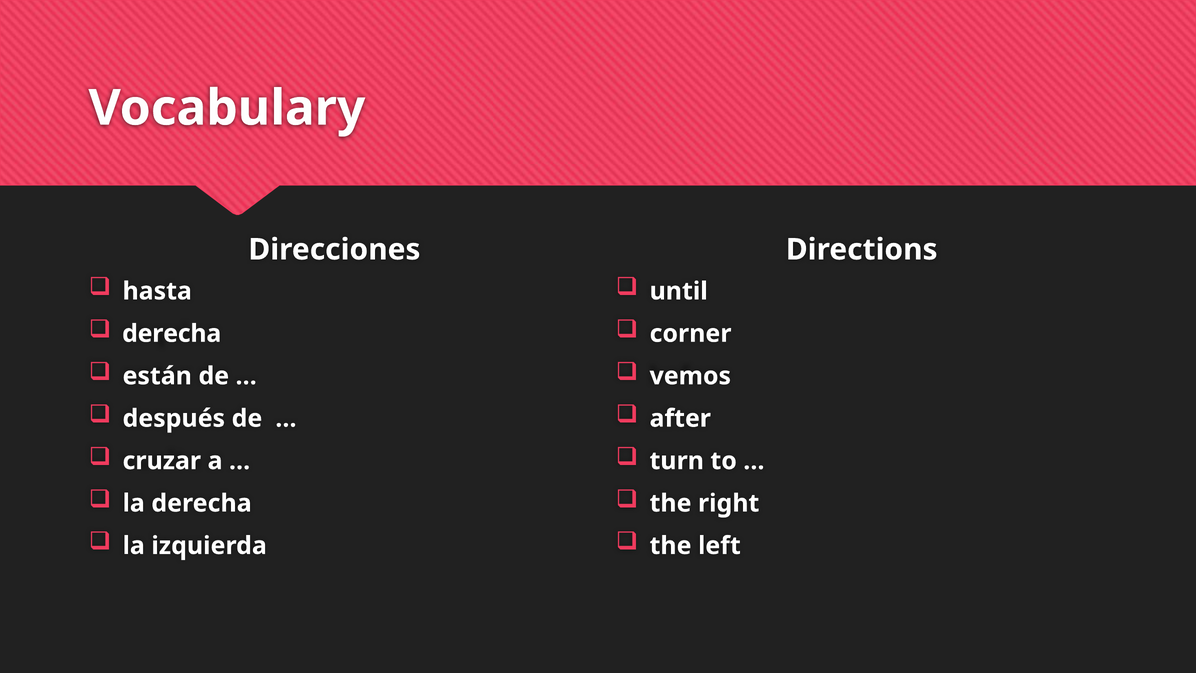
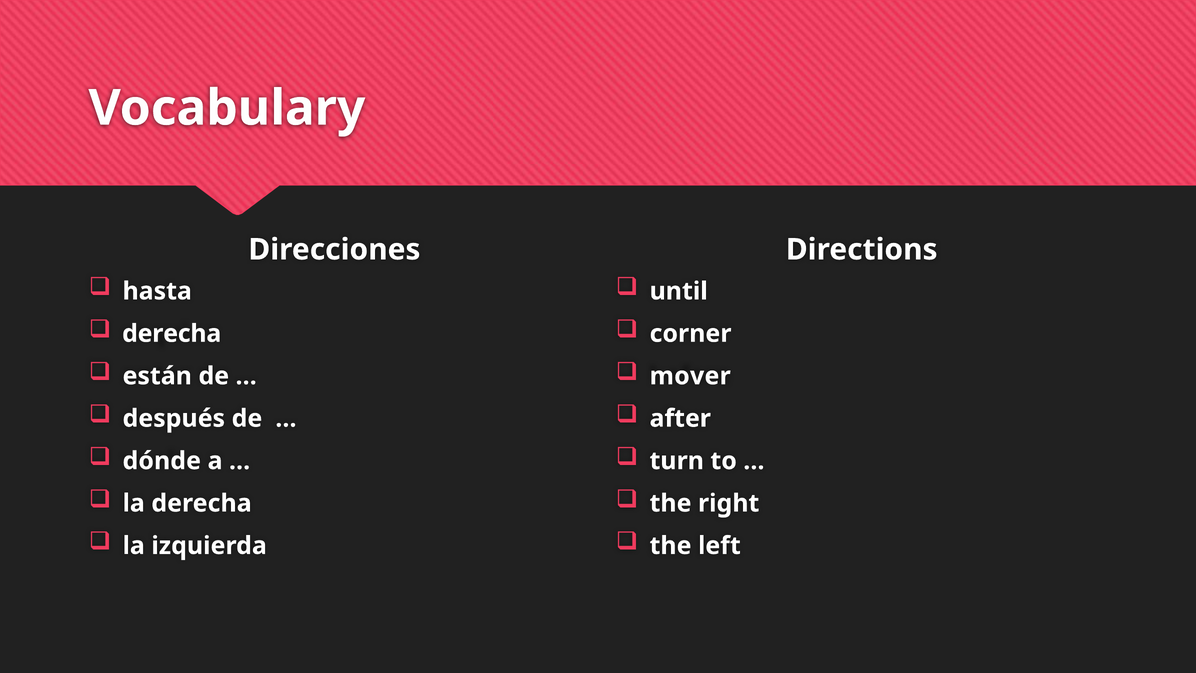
vemos: vemos -> mover
cruzar: cruzar -> dónde
